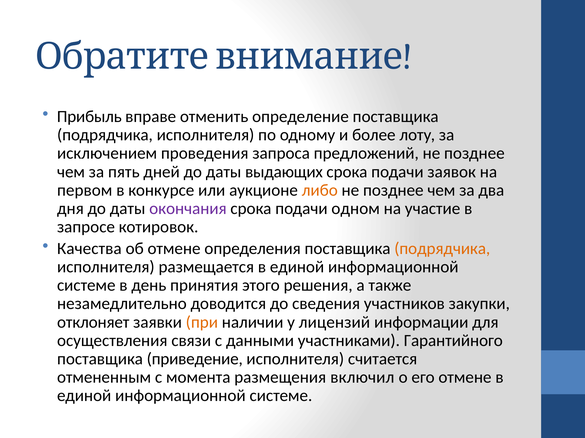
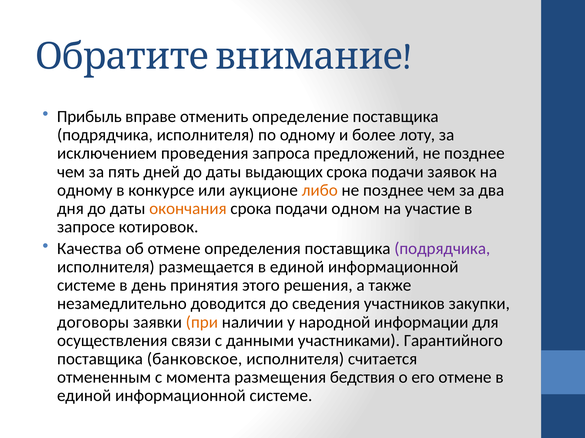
первом at (85, 190): первом -> одному
окончания colour: purple -> orange
подрядчика at (442, 249) colour: orange -> purple
отклоняет: отклоняет -> договоры
лицензий: лицензий -> народной
приведение: приведение -> банковское
включил: включил -> бедствия
